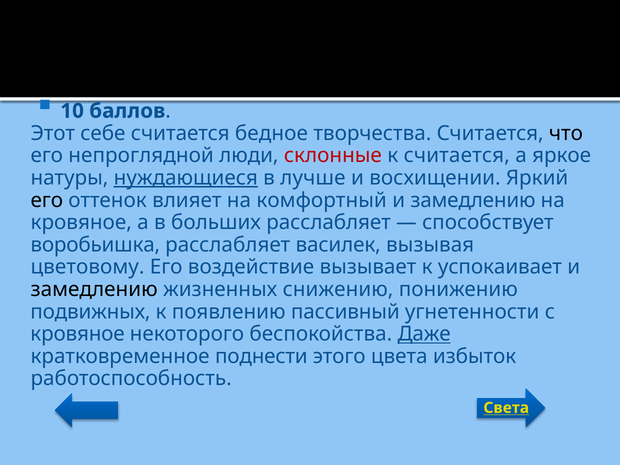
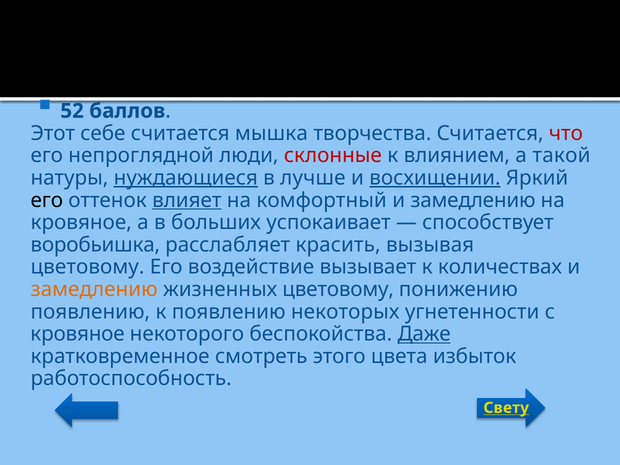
10: 10 -> 52
бедное: бедное -> мышка
что colour: black -> red
к считается: считается -> влиянием
яркое: яркое -> такой
восхищении underline: none -> present
влияет underline: none -> present
больших расслабляет: расслабляет -> успокаивает
василек: василек -> красить
успокаивает: успокаивает -> количествах
замедлению at (94, 289) colour: black -> orange
жизненных снижению: снижению -> цветовому
подвижных at (90, 312): подвижных -> появлению
пассивный: пассивный -> некоторых
поднести: поднести -> смотреть
Света: Света -> Свету
